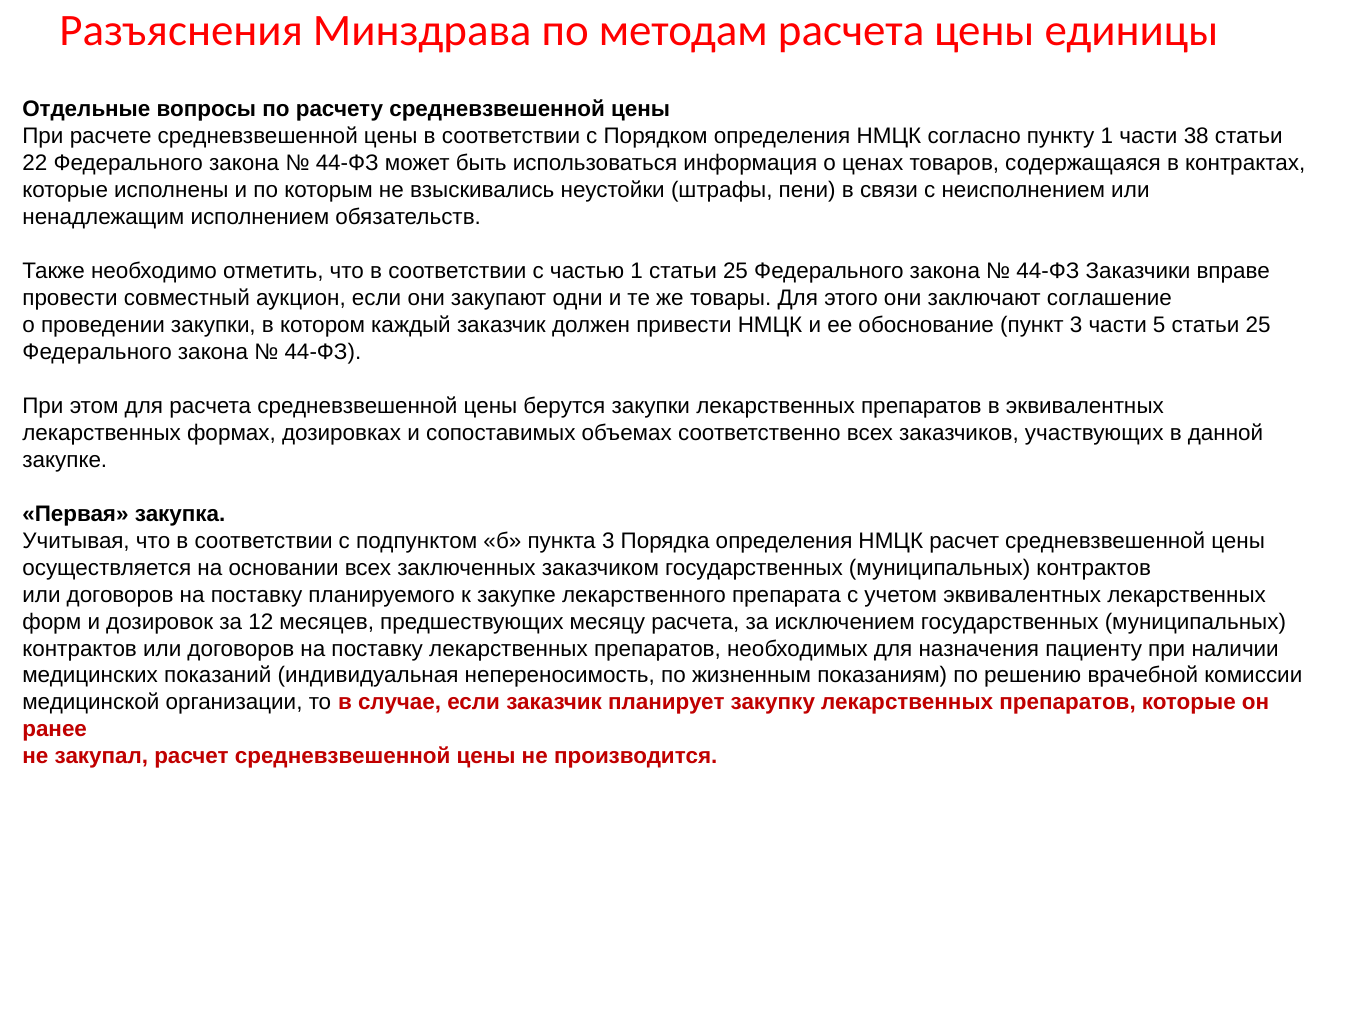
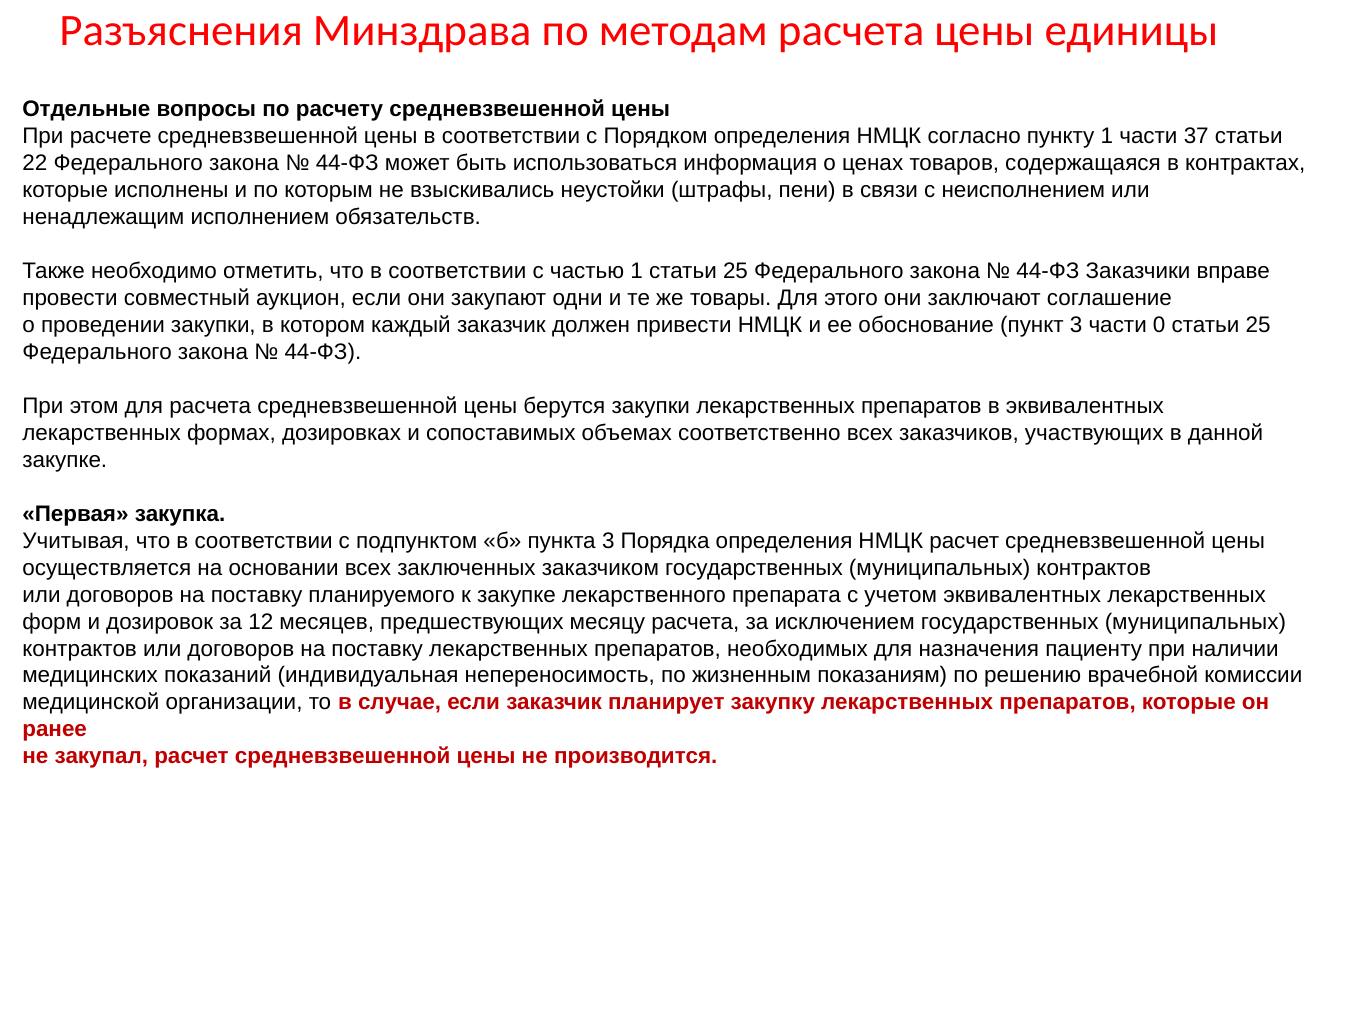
38: 38 -> 37
5: 5 -> 0
